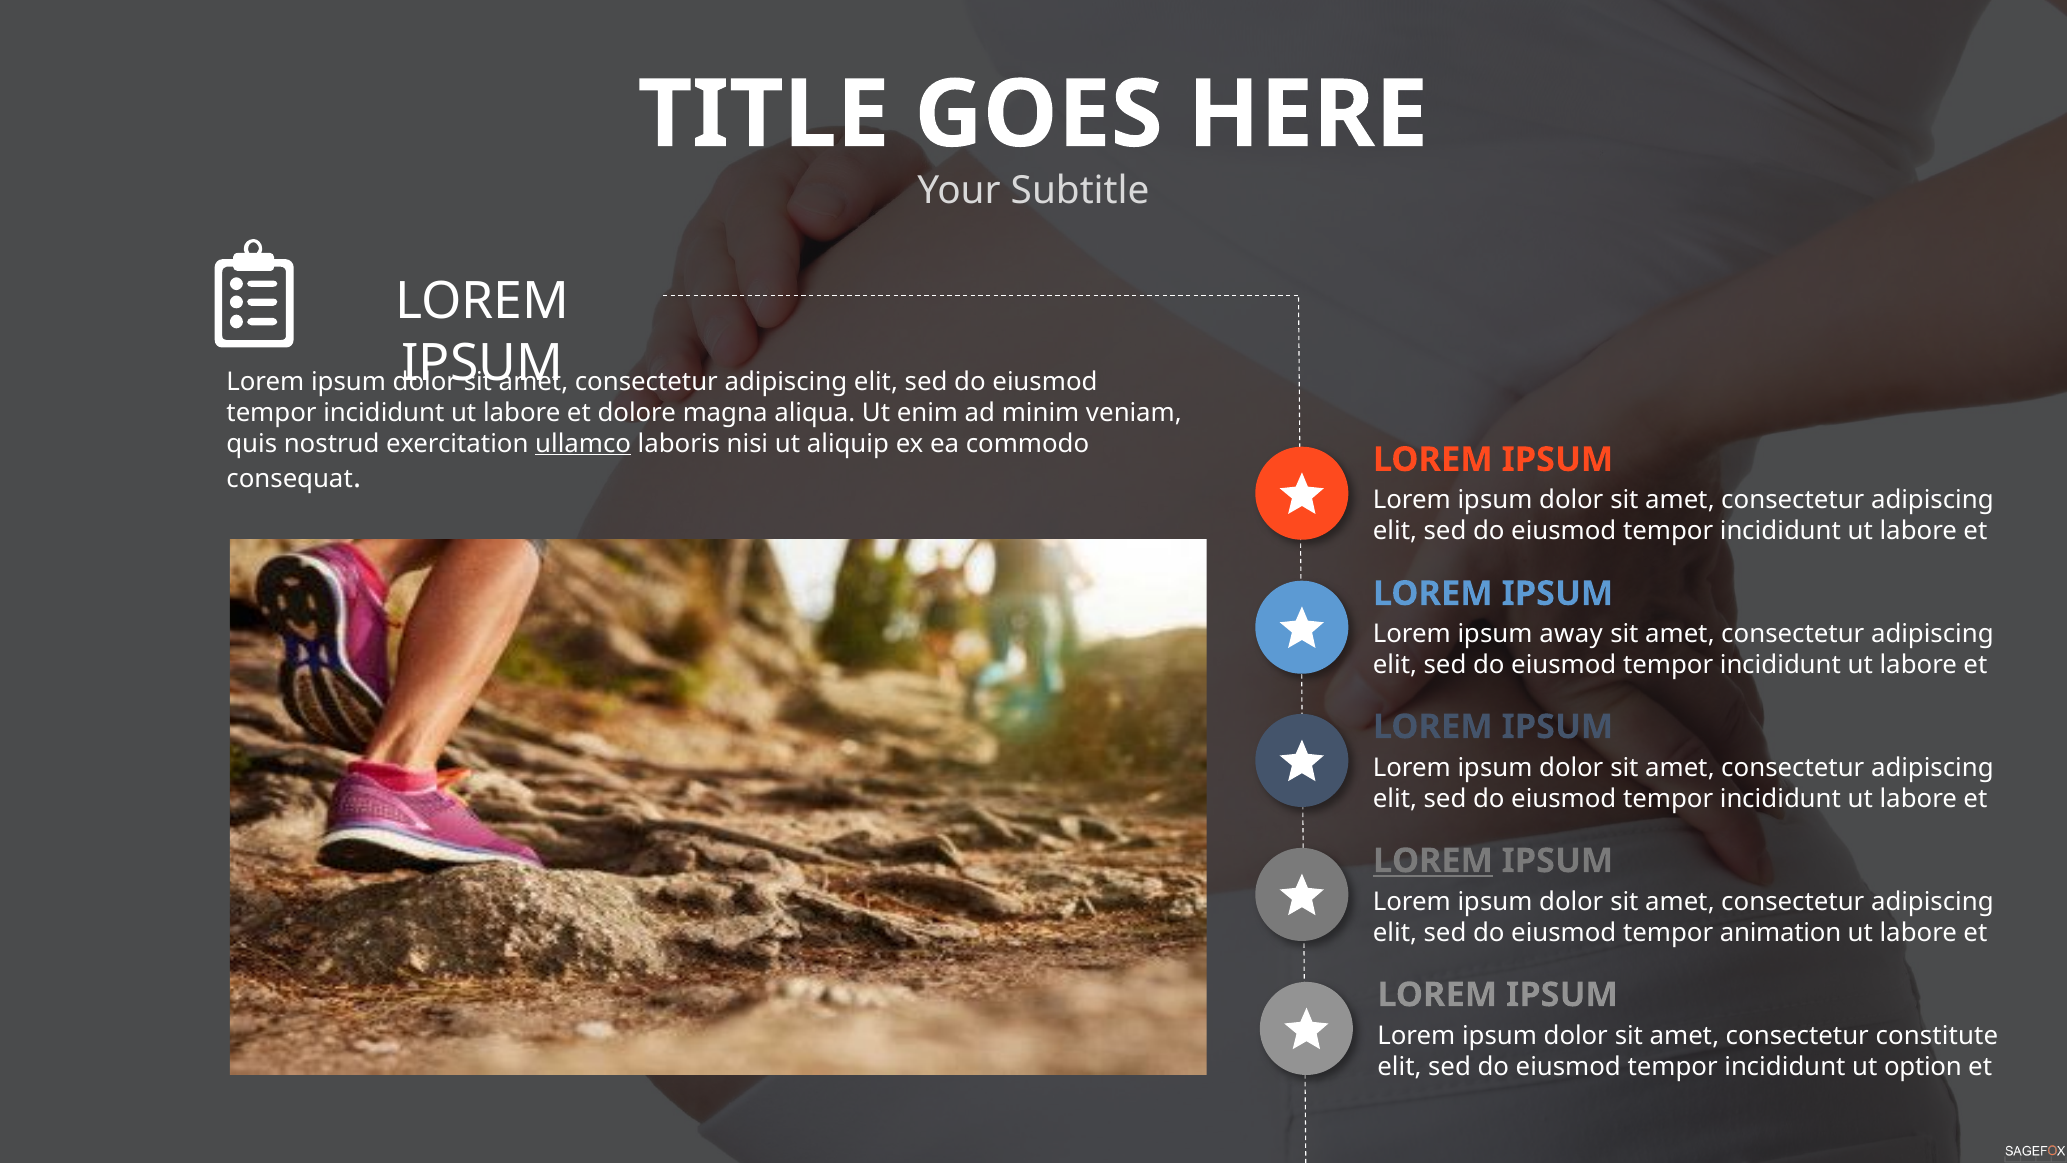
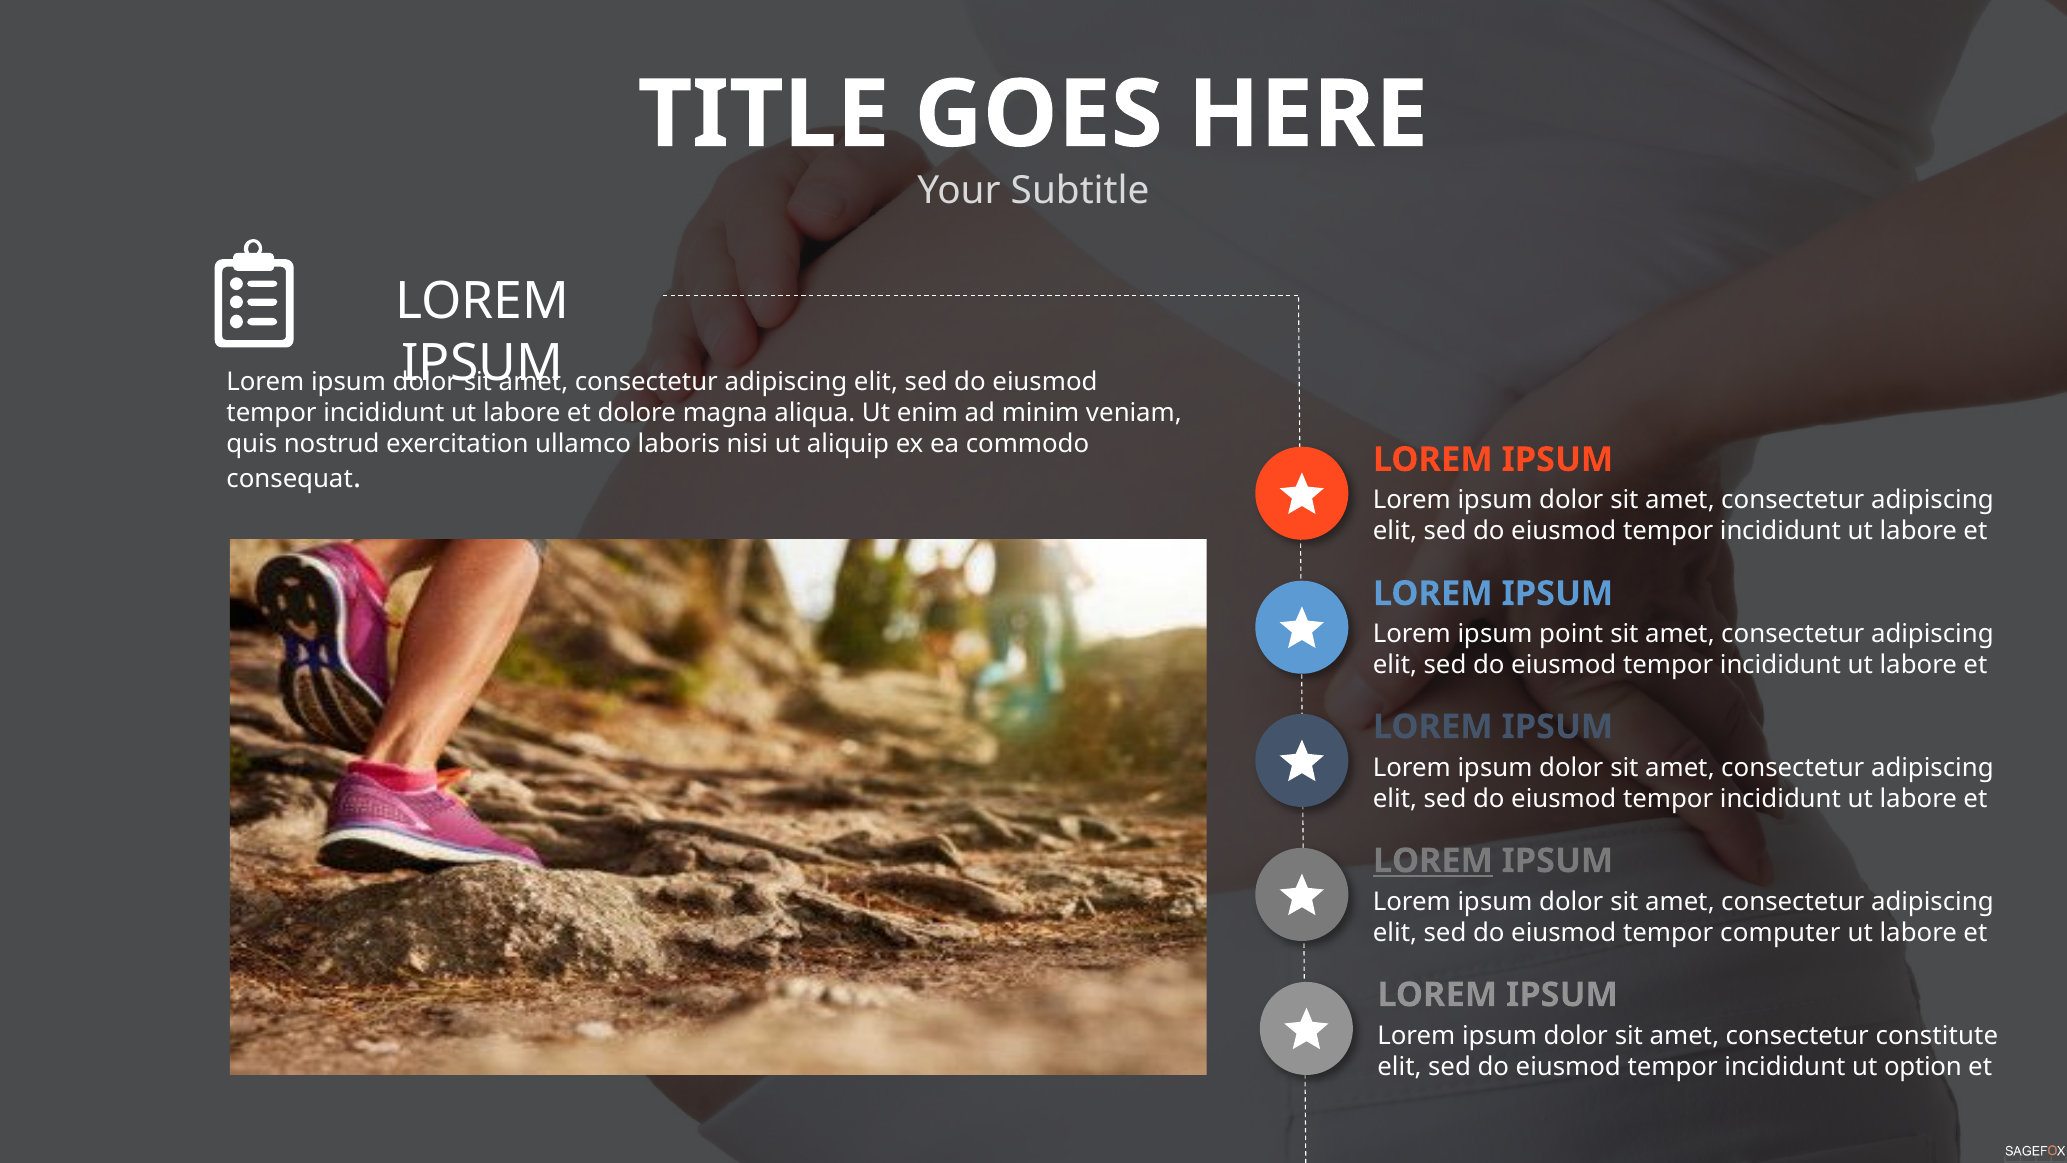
ullamco underline: present -> none
away: away -> point
animation: animation -> computer
